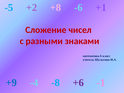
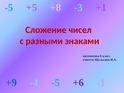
+2: +2 -> +5
-6: -6 -> -3
-4 -8: -8 -> -5
